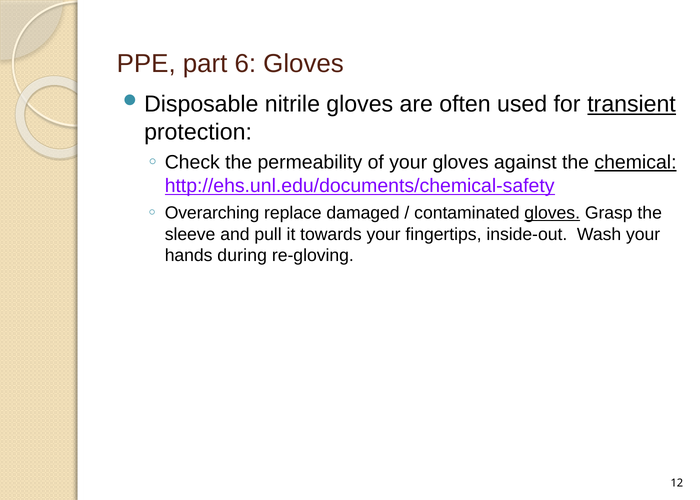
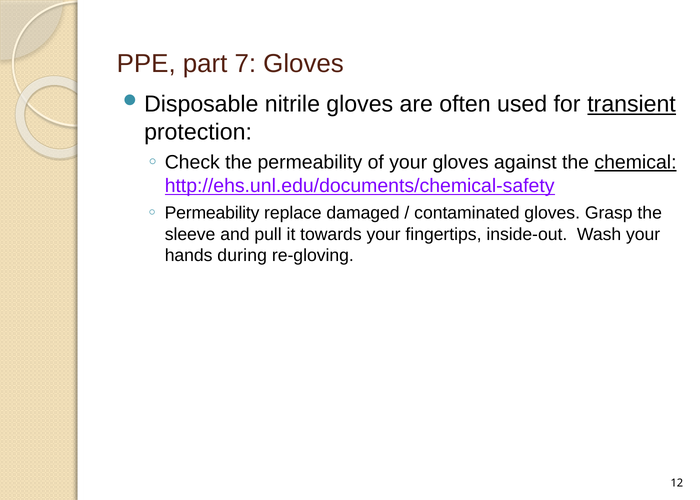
6: 6 -> 7
Overarching at (212, 213): Overarching -> Permeability
gloves at (552, 213) underline: present -> none
